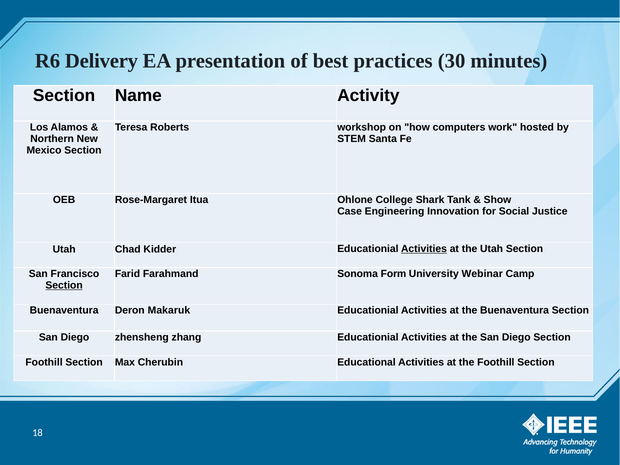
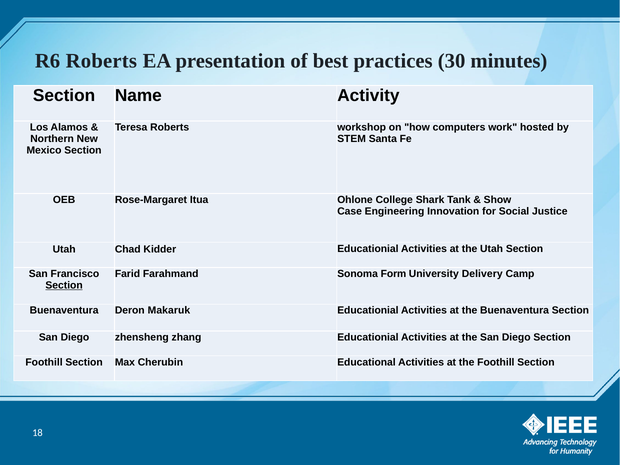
R6 Delivery: Delivery -> Roberts
Activities at (424, 249) underline: present -> none
Webinar: Webinar -> Delivery
